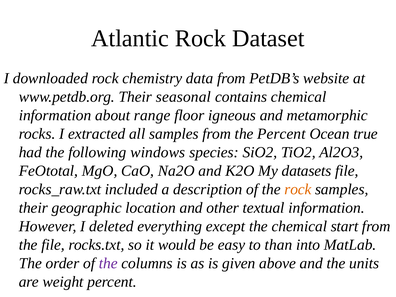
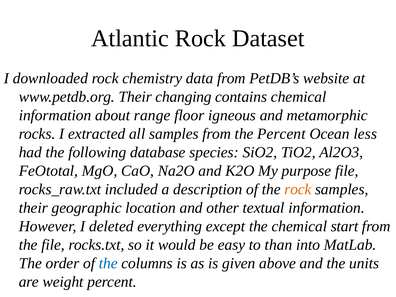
seasonal: seasonal -> changing
true: true -> less
windows: windows -> database
datasets: datasets -> purpose
the at (108, 263) colour: purple -> blue
